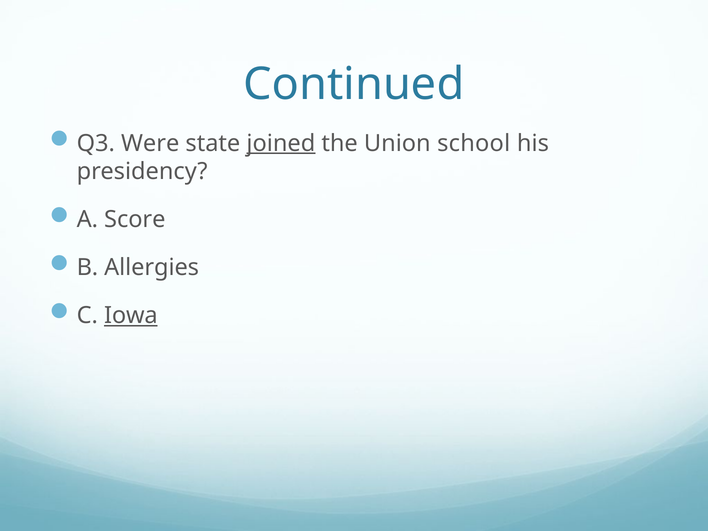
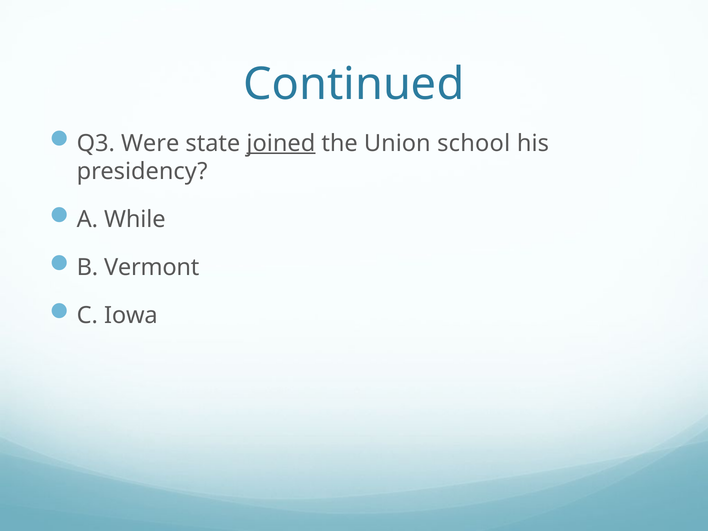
Score: Score -> While
Allergies: Allergies -> Vermont
Iowa underline: present -> none
